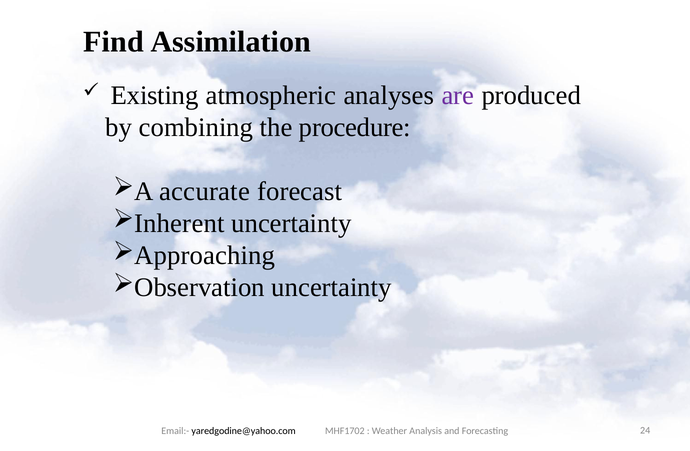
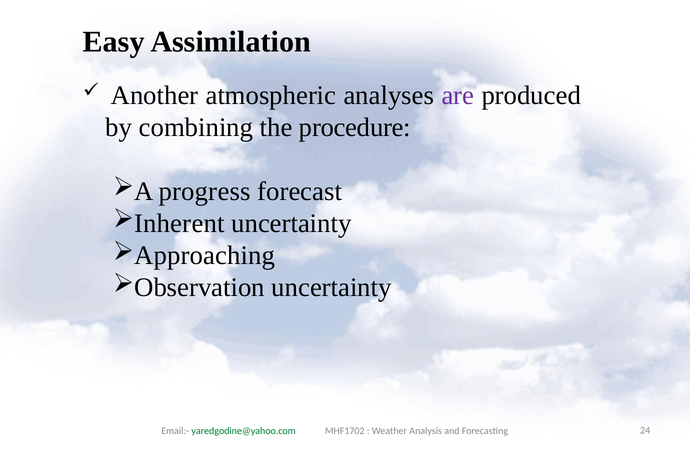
Find: Find -> Easy
Existing: Existing -> Another
accurate: accurate -> progress
yaredgodine@yahoo.com colour: black -> green
